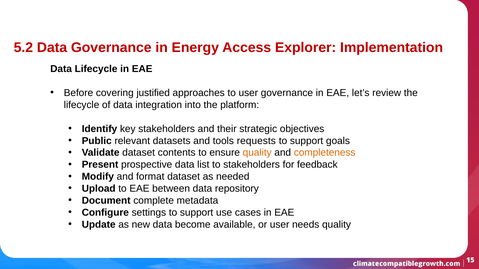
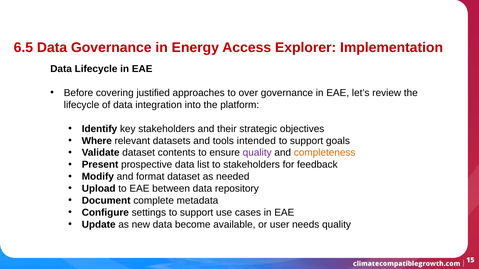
5.2: 5.2 -> 6.5
to user: user -> over
Public: Public -> Where
requests: requests -> intended
quality at (257, 153) colour: orange -> purple
